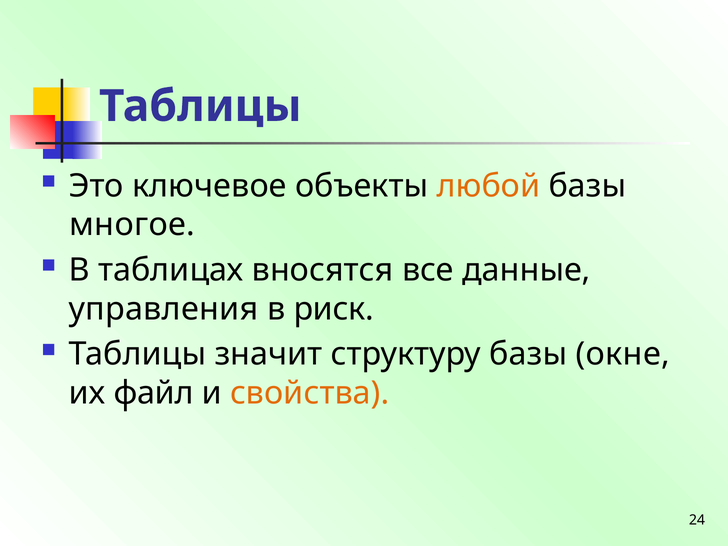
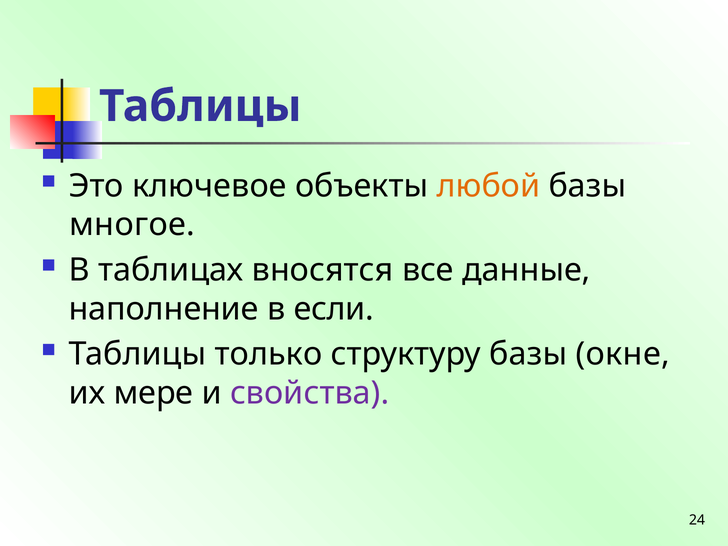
управления: управления -> наполнение
риск: риск -> если
значит: значит -> только
файл: файл -> мере
свойства colour: orange -> purple
